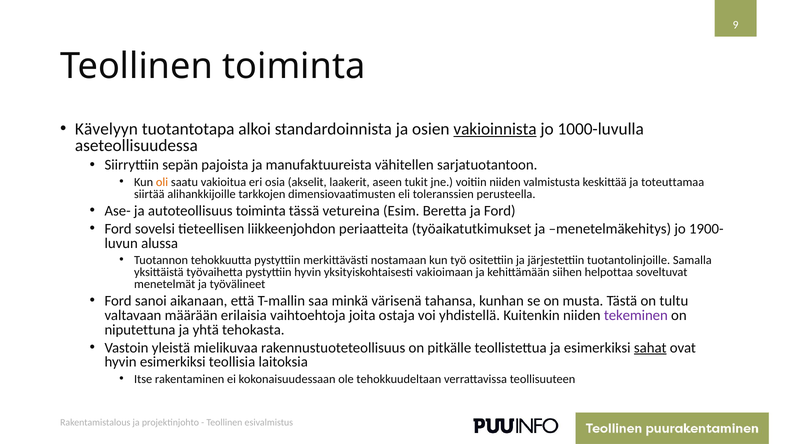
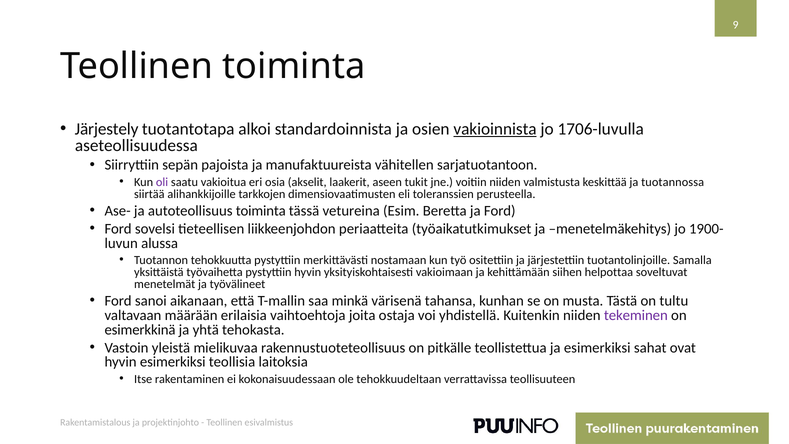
Kävelyyn: Kävelyyn -> Järjestely
1000-luvulla: 1000-luvulla -> 1706-luvulla
oli colour: orange -> purple
toteuttamaa: toteuttamaa -> tuotannossa
niputettuna: niputettuna -> esimerkkinä
sahat underline: present -> none
